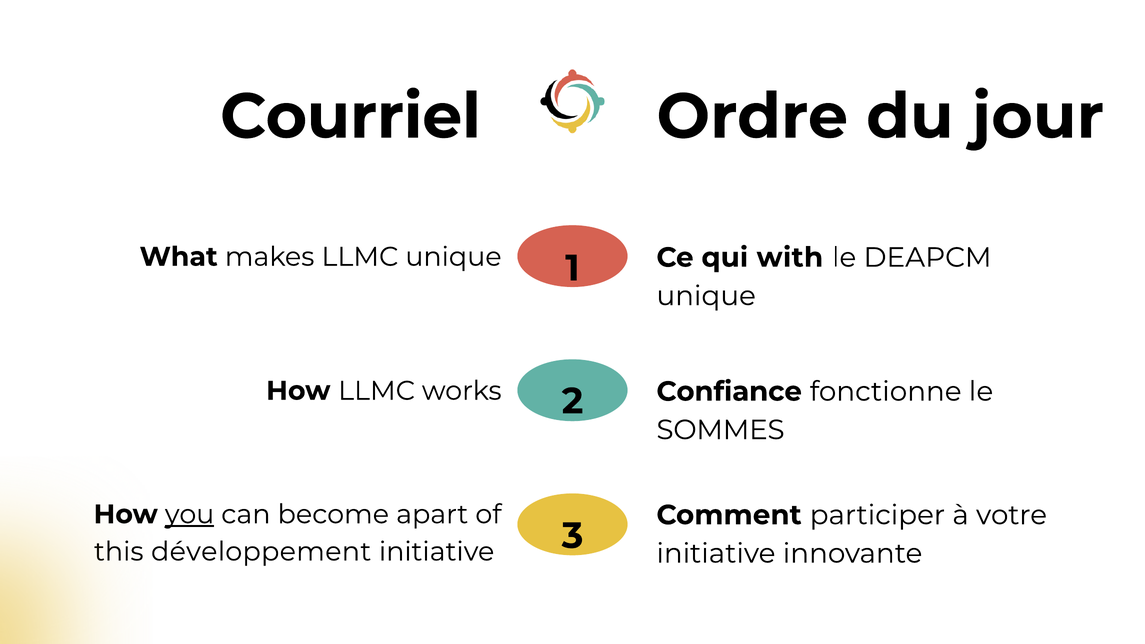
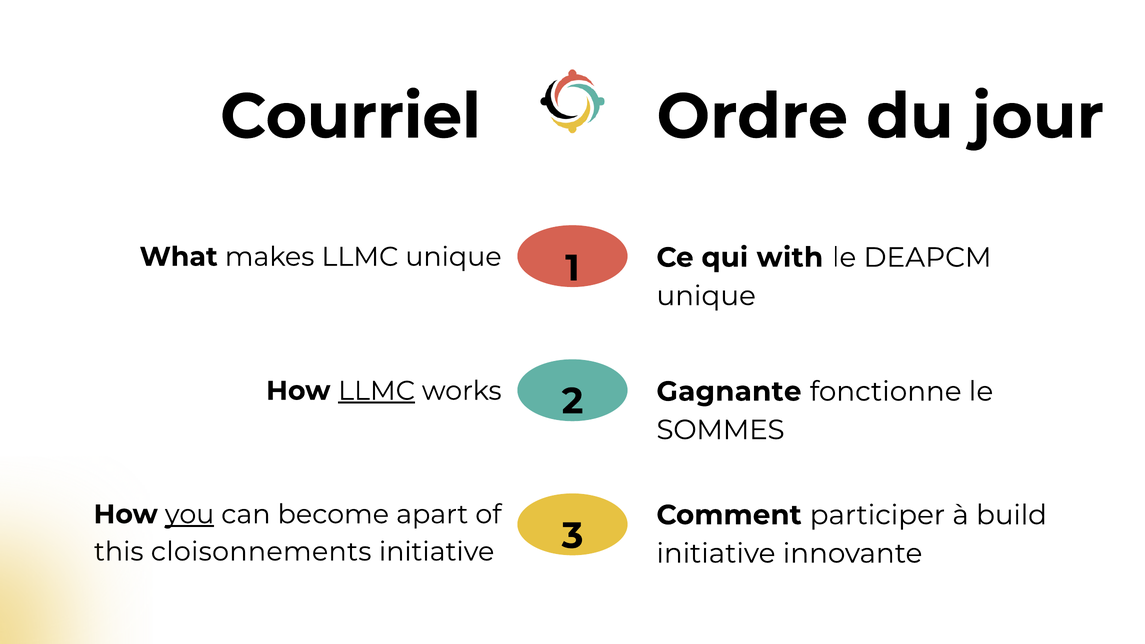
LLMC at (377, 391) underline: none -> present
Confiance: Confiance -> Gagnante
votre: votre -> build
développement: développement -> cloisonnements
